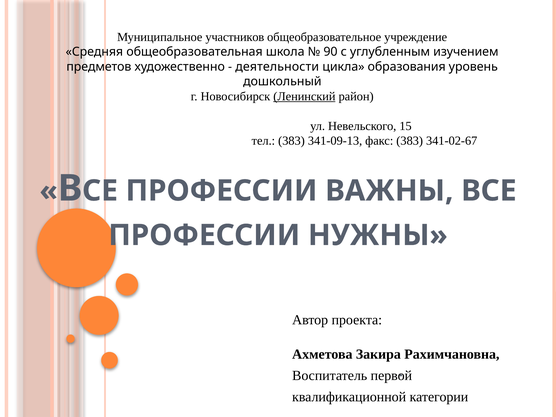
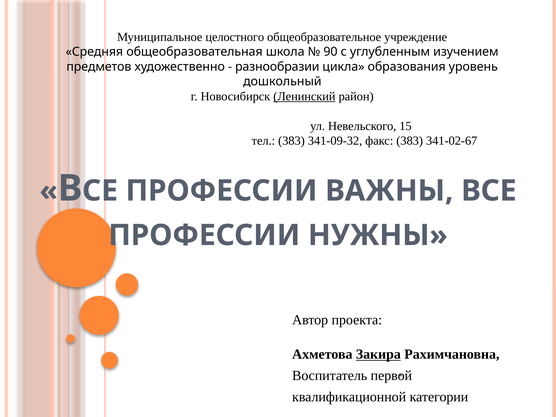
участников: участников -> целостного
деятельности: деятельности -> разнообразии
341-09-13: 341-09-13 -> 341-09-32
Закира underline: none -> present
